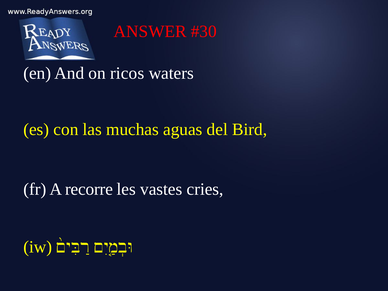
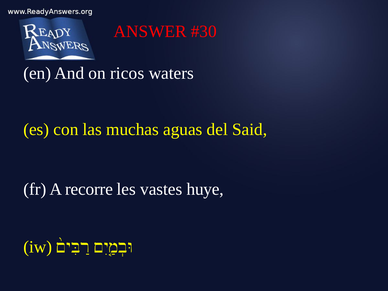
Bird: Bird -> Said
cries: cries -> huye
